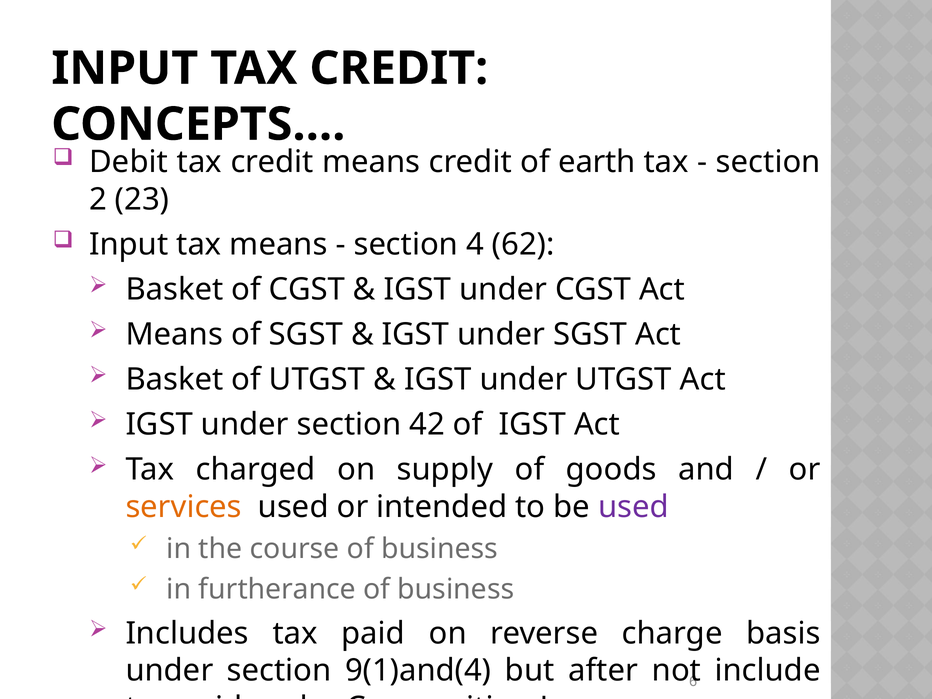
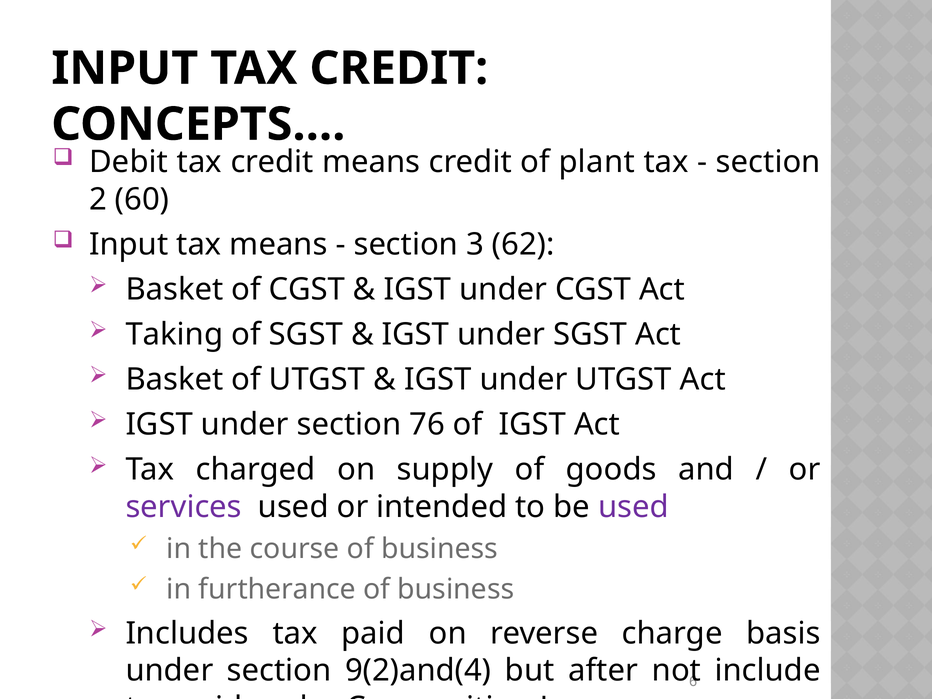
earth: earth -> plant
23: 23 -> 60
4: 4 -> 3
Means at (174, 335): Means -> Taking
42: 42 -> 76
services colour: orange -> purple
9(1)and(4: 9(1)and(4 -> 9(2)and(4
